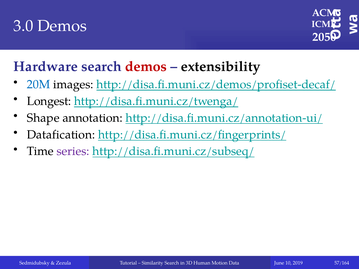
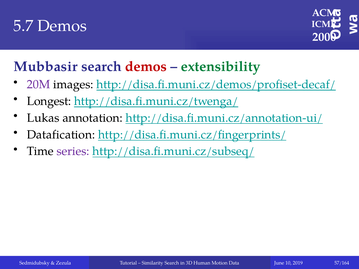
3.0: 3.0 -> 5.7
2050: 2050 -> 2000
Hardware: Hardware -> Mubbasir
extensibility colour: black -> green
20M colour: blue -> purple
Shape: Shape -> Lukas
